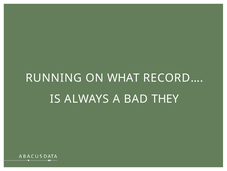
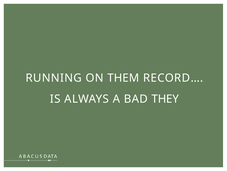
WHAT: WHAT -> THEM
